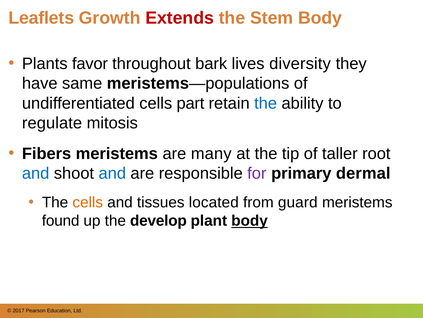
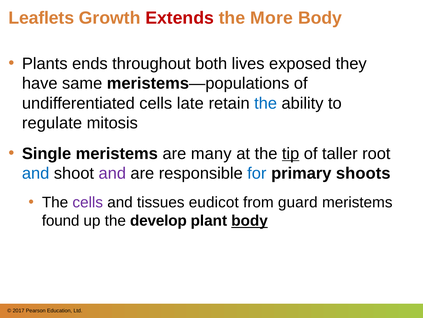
Stem: Stem -> More
favor: favor -> ends
bark: bark -> both
diversity: diversity -> exposed
part: part -> late
Fibers: Fibers -> Single
tip underline: none -> present
and at (112, 173) colour: blue -> purple
for colour: purple -> blue
dermal: dermal -> shoots
cells at (88, 202) colour: orange -> purple
located: located -> eudicot
